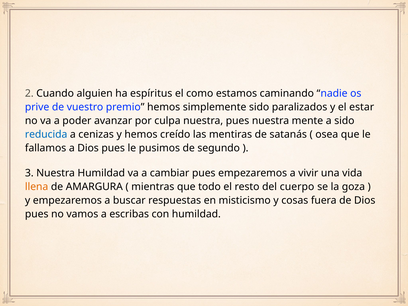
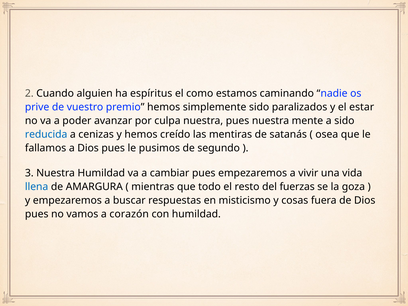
llena colour: orange -> blue
cuerpo: cuerpo -> fuerzas
escribas: escribas -> corazón
